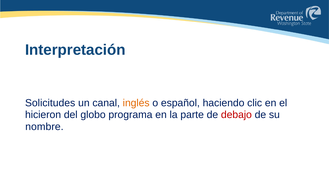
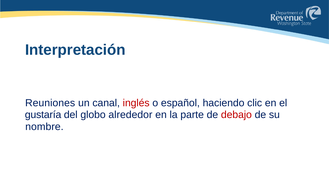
Solicitudes: Solicitudes -> Reuniones
inglés colour: orange -> red
hicieron: hicieron -> gustaría
programa: programa -> alrededor
